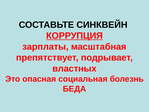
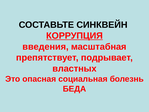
зарплаты: зарплаты -> введения
